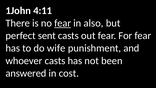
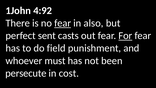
4:11: 4:11 -> 4:92
For underline: none -> present
wife: wife -> field
whoever casts: casts -> must
answered: answered -> persecute
